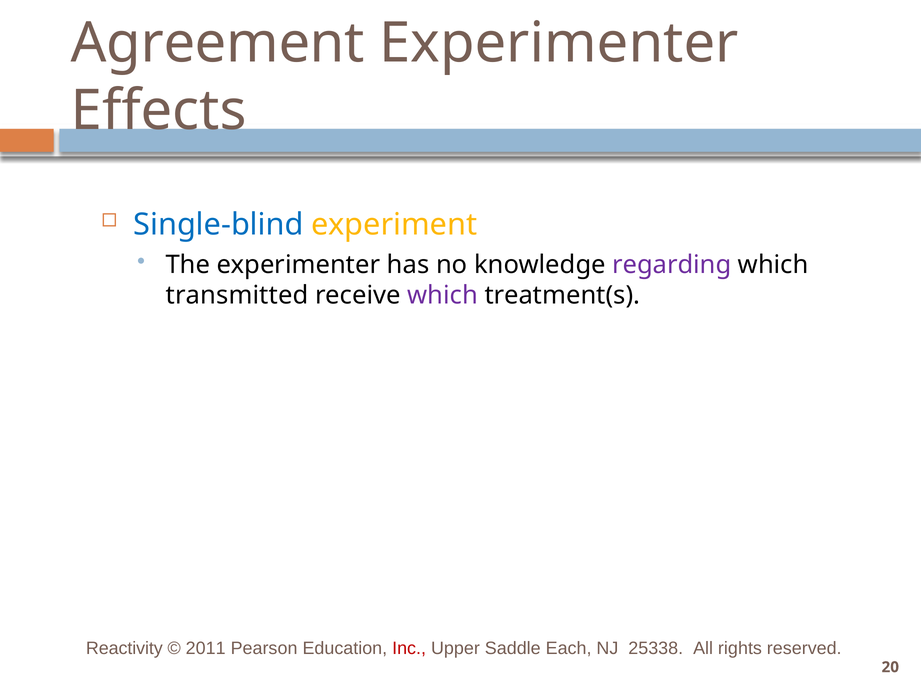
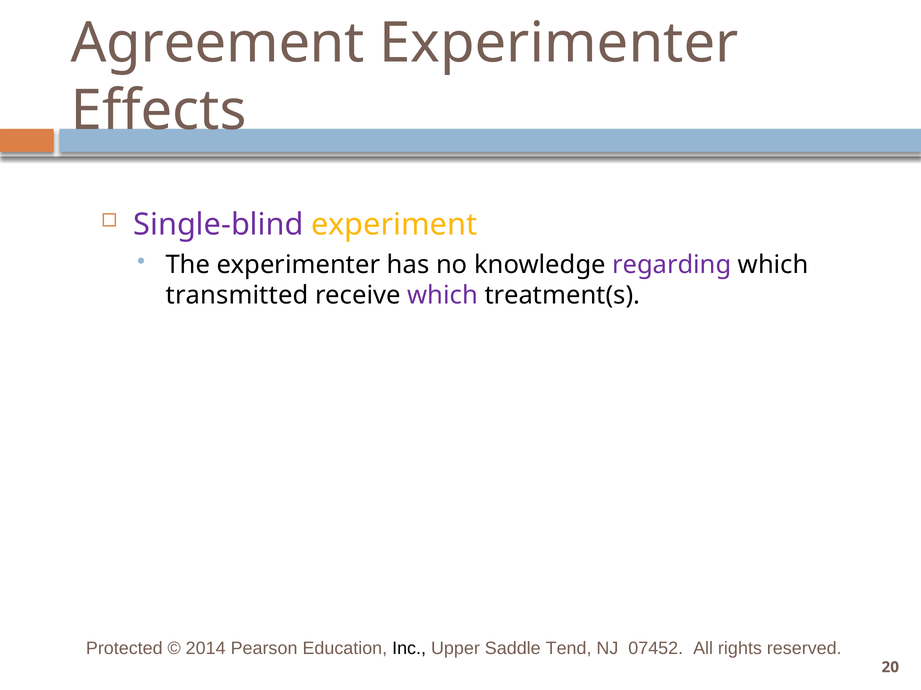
Single-blind colour: blue -> purple
Reactivity: Reactivity -> Protected
2011: 2011 -> 2014
Inc colour: red -> black
Each: Each -> Tend
25338: 25338 -> 07452
